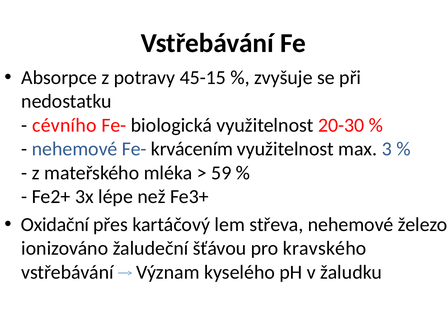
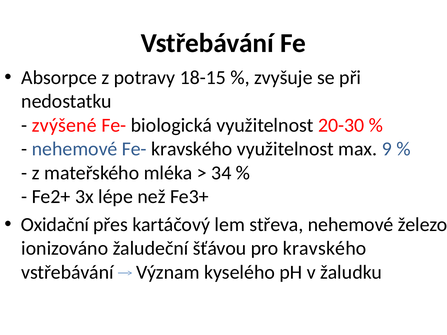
45-15: 45-15 -> 18-15
cévního: cévního -> zvýšené
Fe- krvácením: krvácením -> kravského
3: 3 -> 9
59: 59 -> 34
